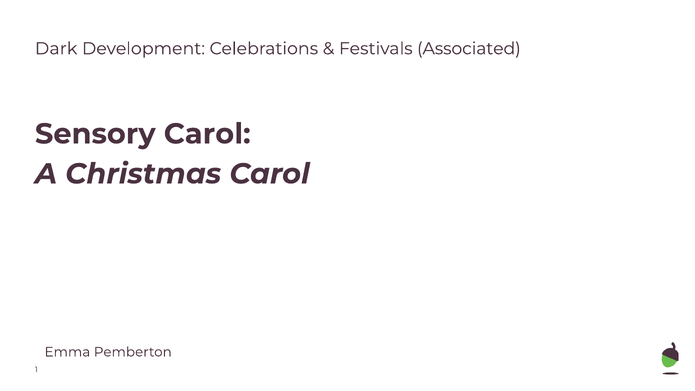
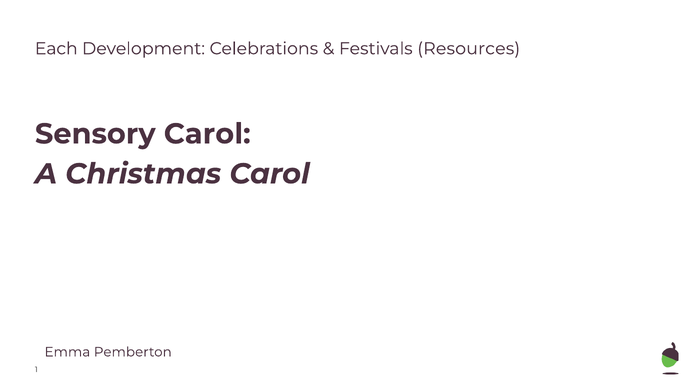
Dark: Dark -> Each
Associated: Associated -> Resources
